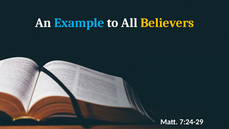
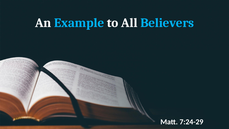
Believers colour: yellow -> light blue
